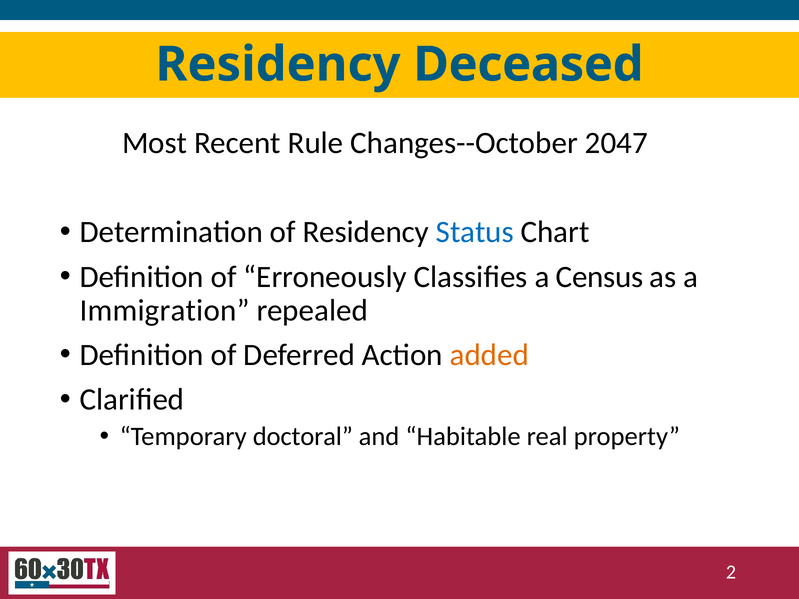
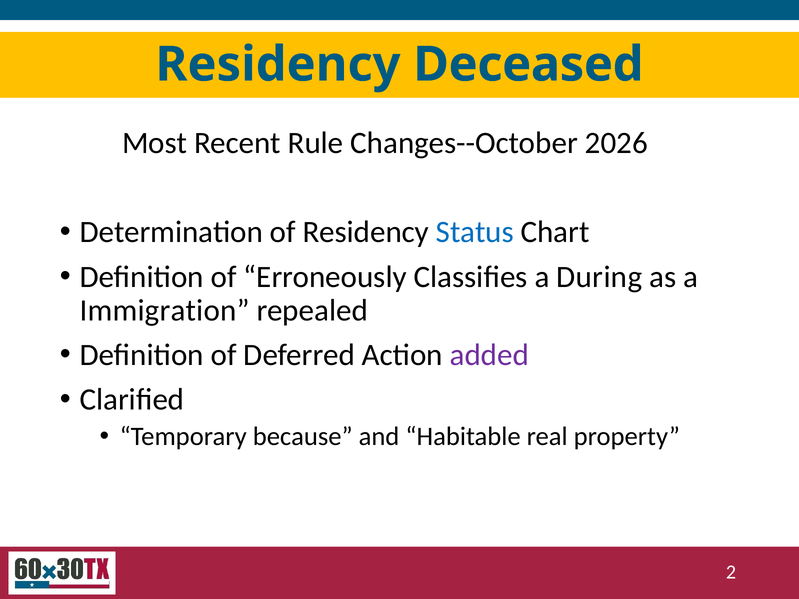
2047: 2047 -> 2026
Census: Census -> During
added colour: orange -> purple
doctoral: doctoral -> because
